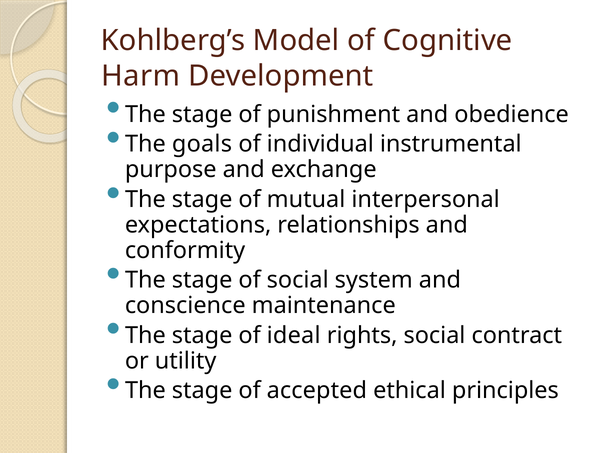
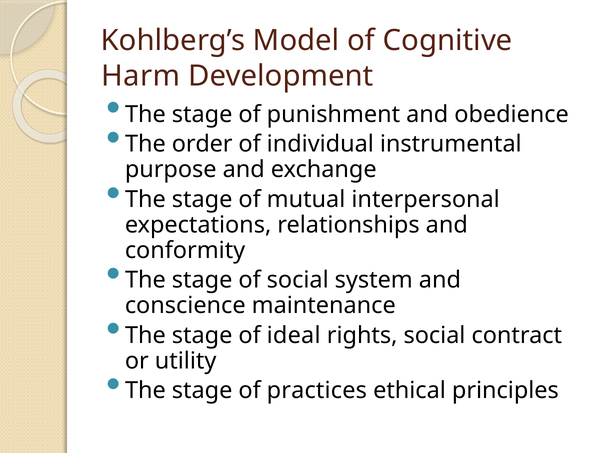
goals: goals -> order
accepted: accepted -> practices
